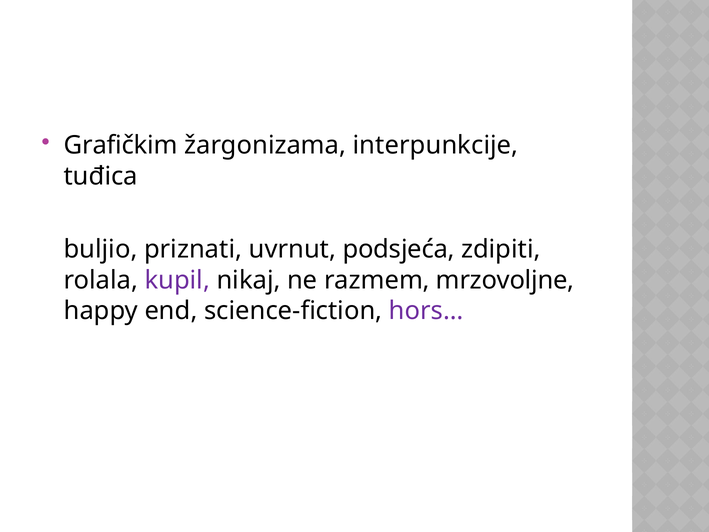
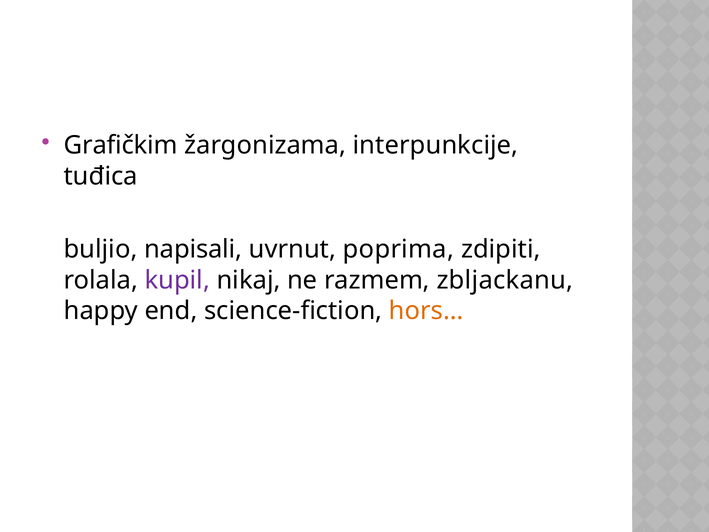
priznati: priznati -> napisali
podsjeća: podsjeća -> poprima
mrzovoljne: mrzovoljne -> zbljackanu
hors… colour: purple -> orange
